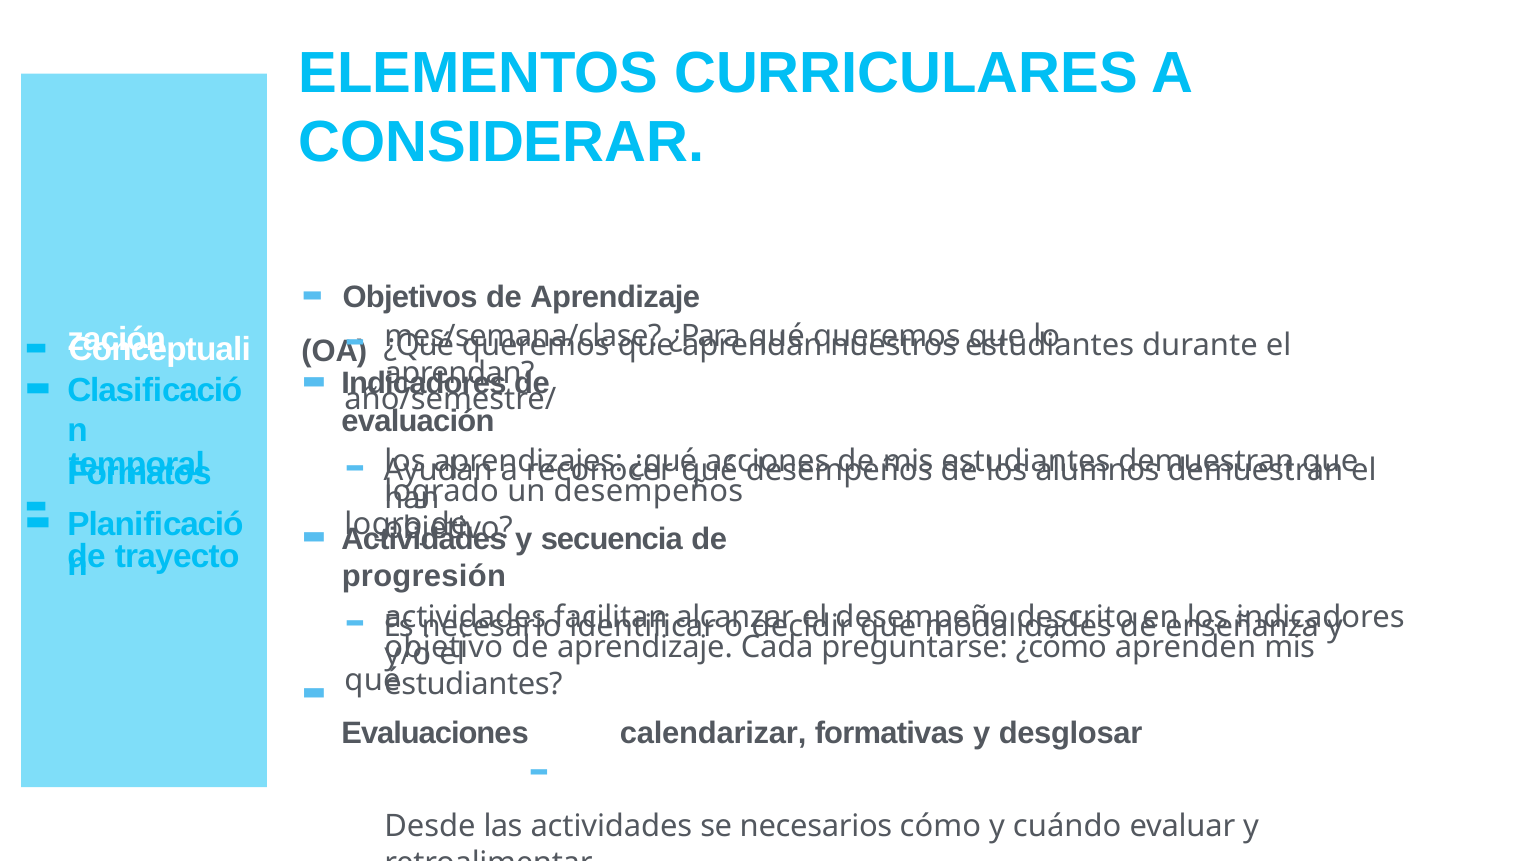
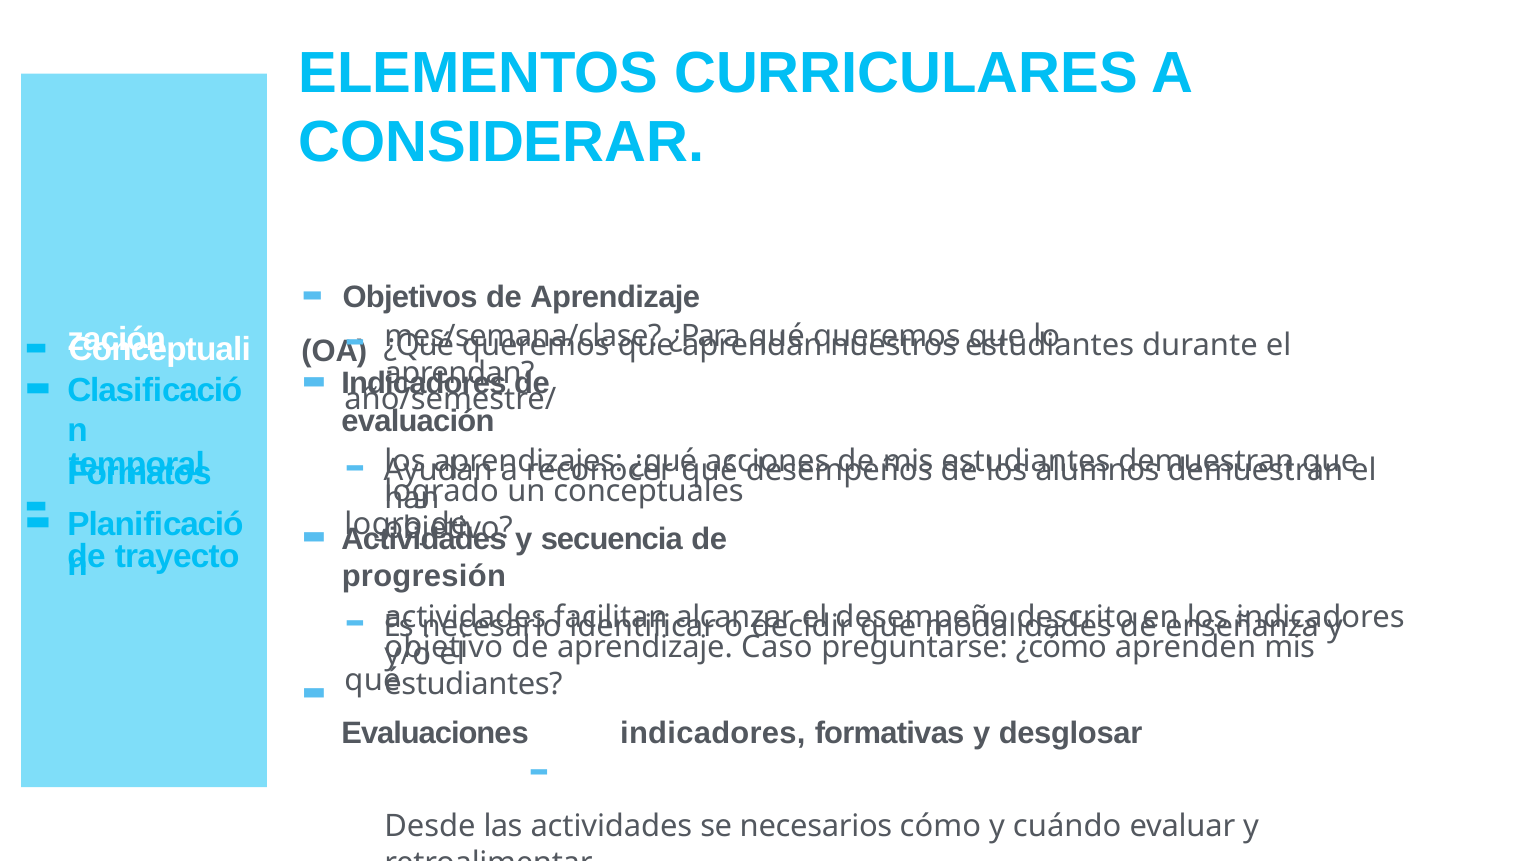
un desempeños: desempeños -> conceptuales
Cada: Cada -> Caso
calendarizar at (713, 733): calendarizar -> indicadores
